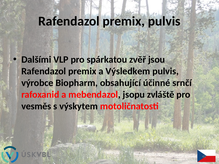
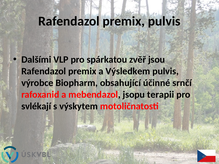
zvláště: zvláště -> terapii
vesměs: vesměs -> svlékají
